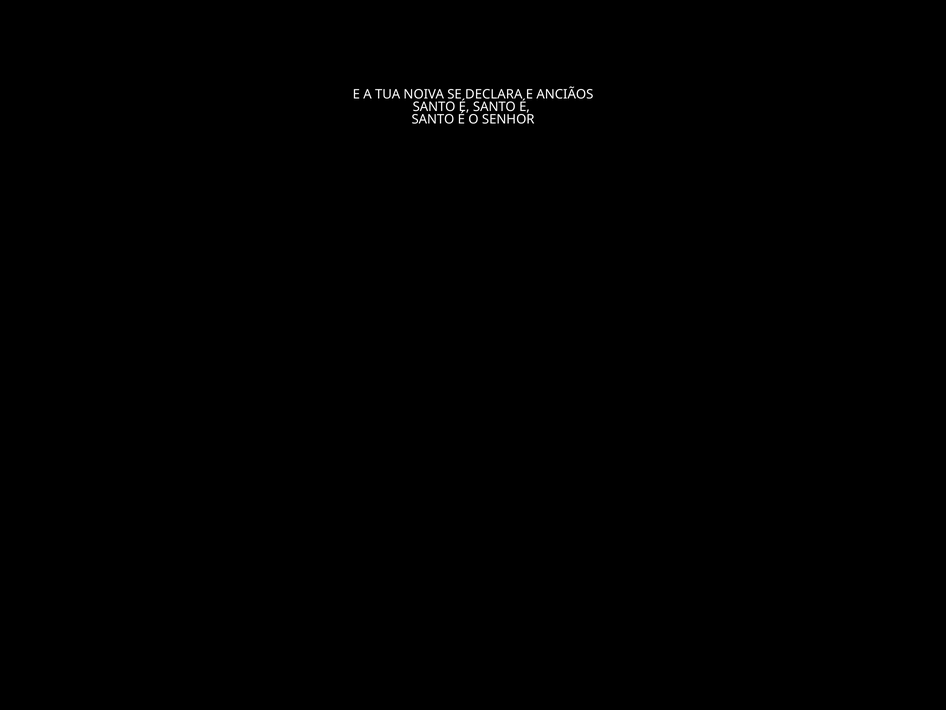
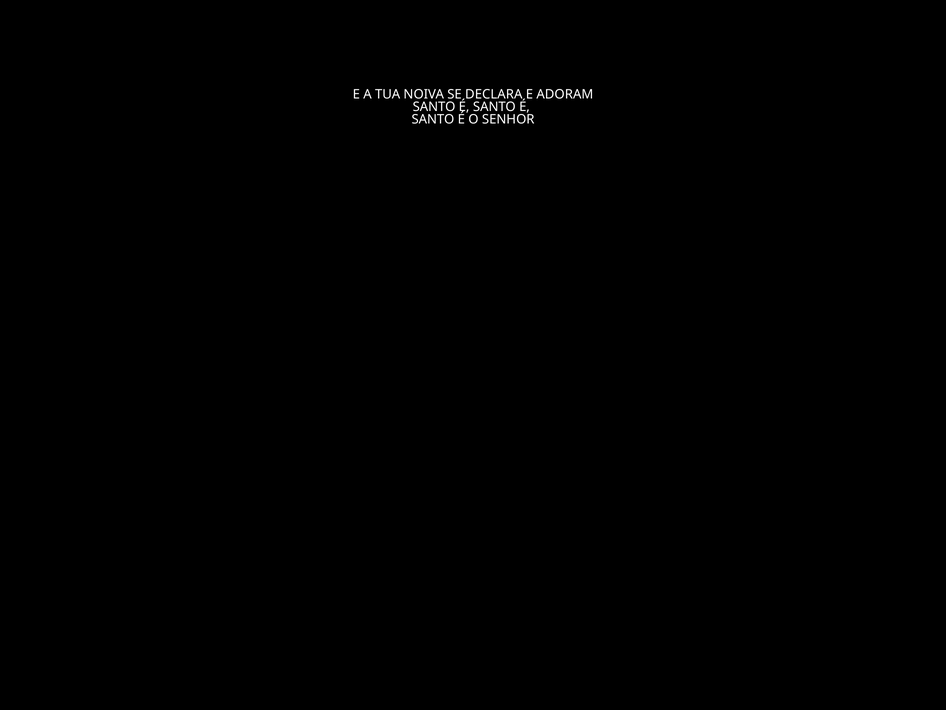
ANCIÃOS: ANCIÃOS -> ADORAM
